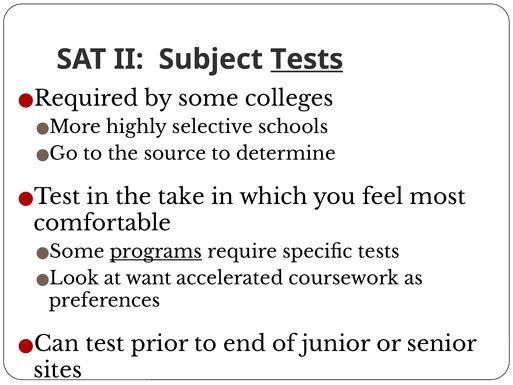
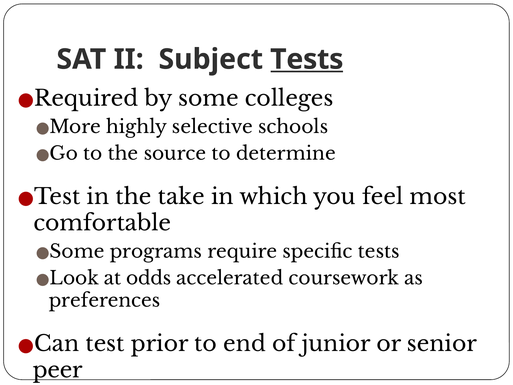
programs underline: present -> none
want: want -> odds
sites: sites -> peer
